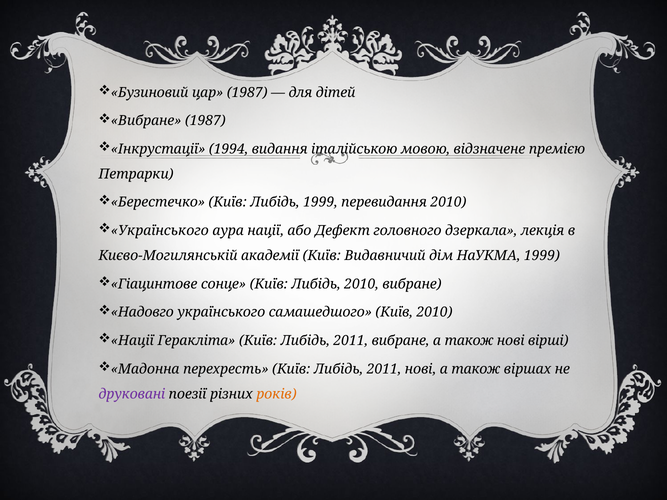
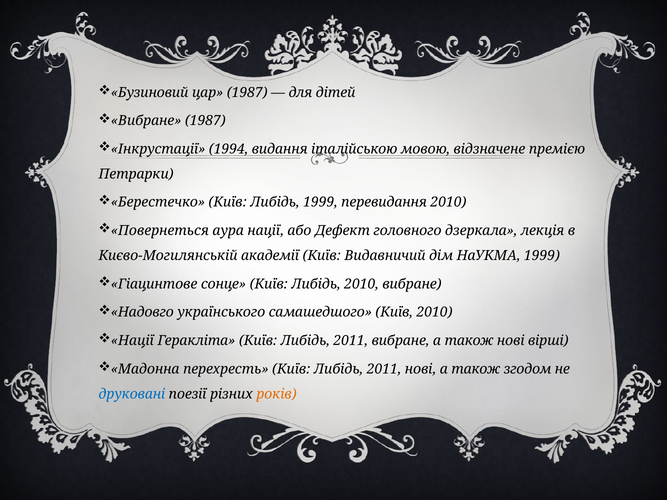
Українського at (160, 231): Українського -> Повернеться
віршах: віршах -> згодом
друковані colour: purple -> blue
